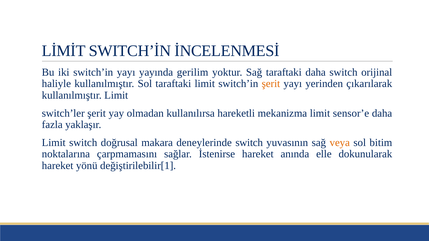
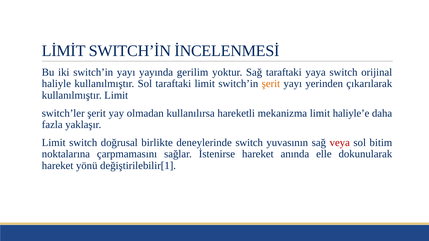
taraftaki daha: daha -> yaya
sensor’e: sensor’e -> haliyle’e
makara: makara -> birlikte
veya colour: orange -> red
